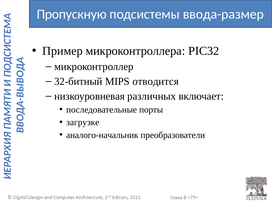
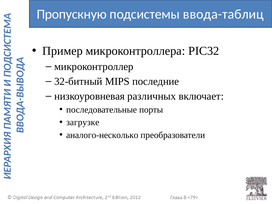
ввода-размер: ввода-размер -> ввода-таблиц
отводится: отводится -> последние
аналого-начальник: аналого-начальник -> аналого-несколько
